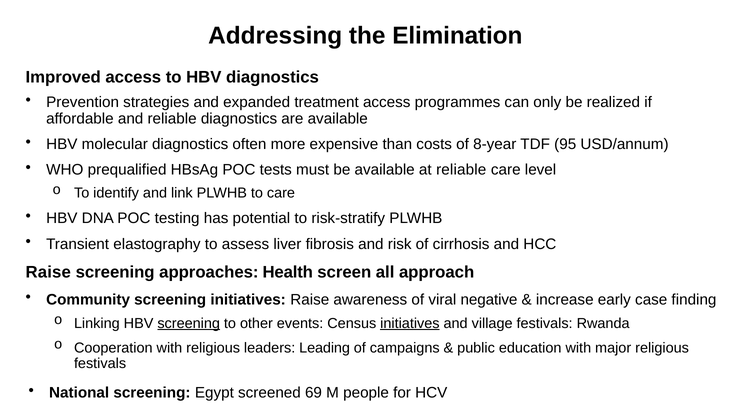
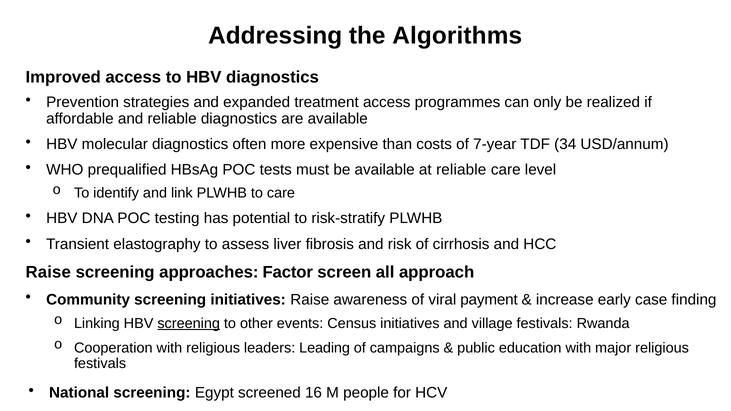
Elimination: Elimination -> Algorithms
8-year: 8-year -> 7-year
95: 95 -> 34
Health: Health -> Factor
negative: negative -> payment
initiatives at (410, 323) underline: present -> none
69: 69 -> 16
